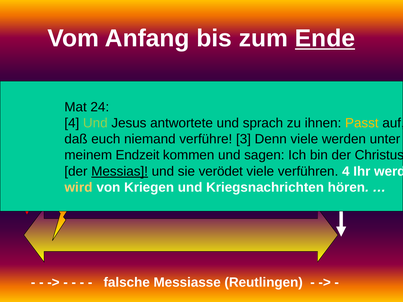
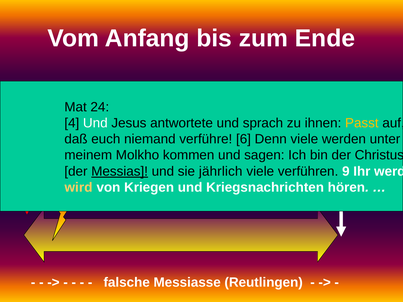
Ende underline: present -> none
Und at (95, 123) colour: light green -> white
3: 3 -> 6
Endzeit: Endzeit -> Molkho
verödet: verödet -> jährlich
verführen 4: 4 -> 9
